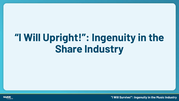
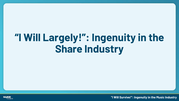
Upright: Upright -> Largely
